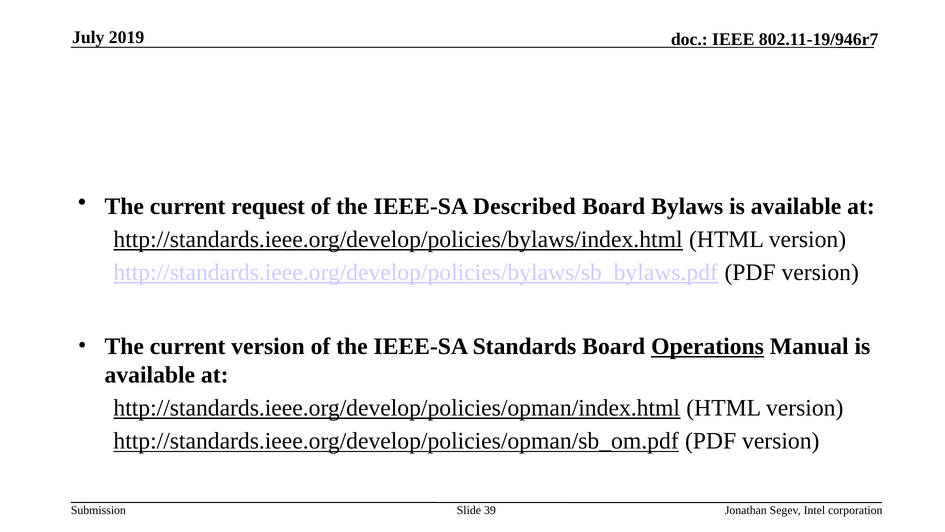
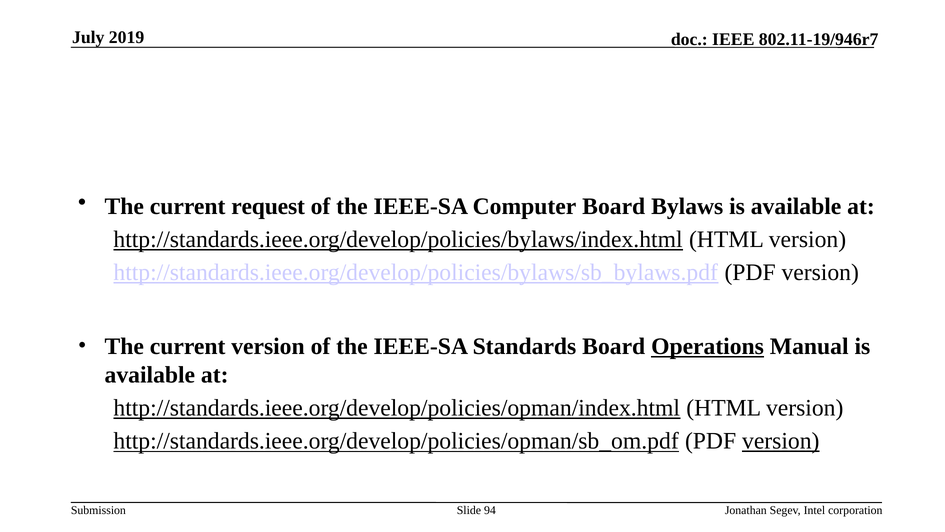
Described: Described -> Computer
version at (781, 441) underline: none -> present
39: 39 -> 94
